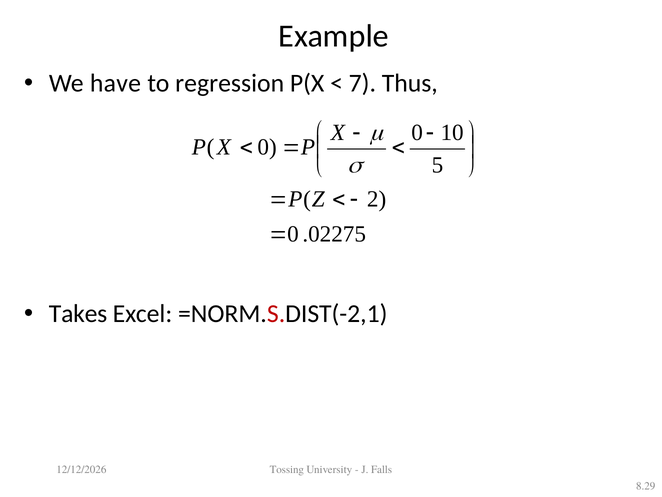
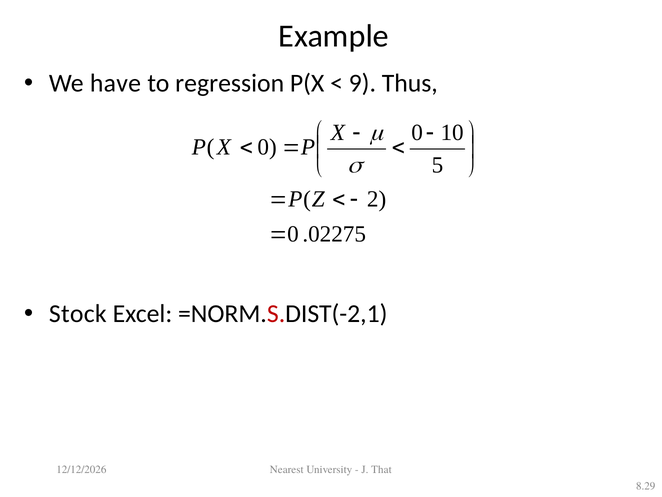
7: 7 -> 9
Takes: Takes -> Stock
Tossing: Tossing -> Nearest
Falls: Falls -> That
